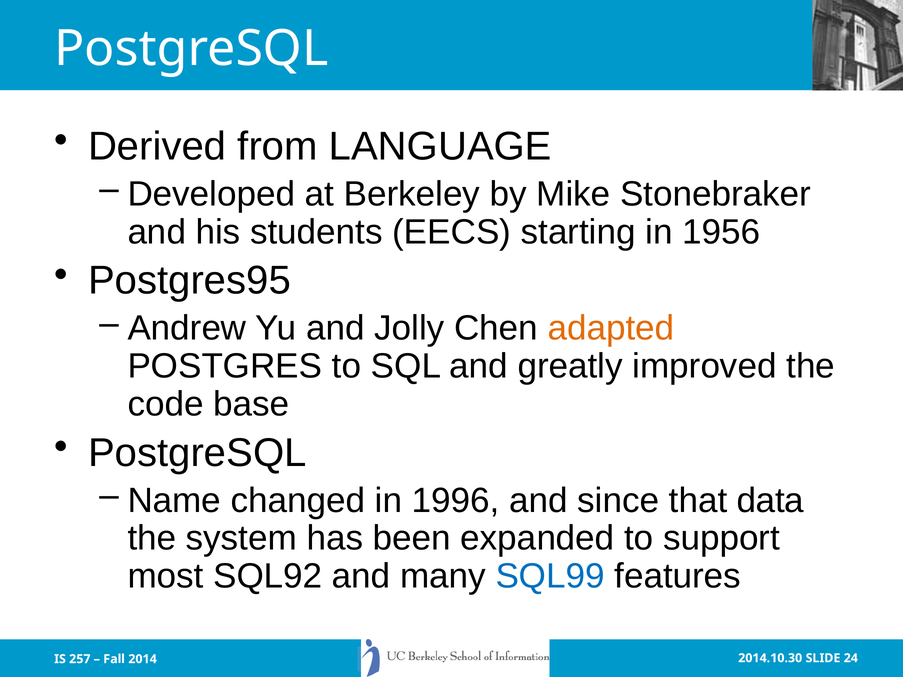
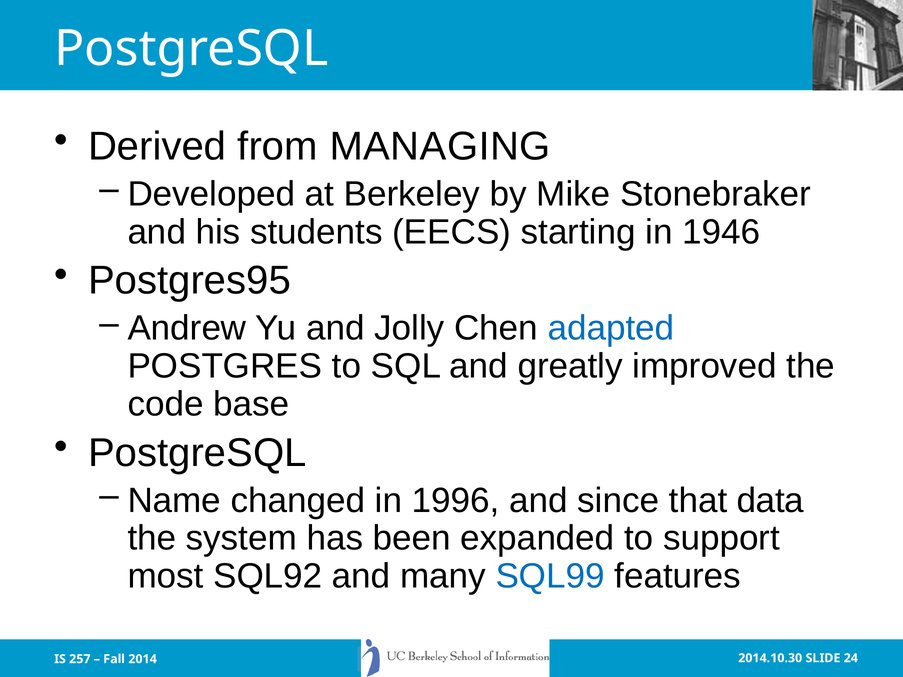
LANGUAGE: LANGUAGE -> MANAGING
1956: 1956 -> 1946
adapted colour: orange -> blue
